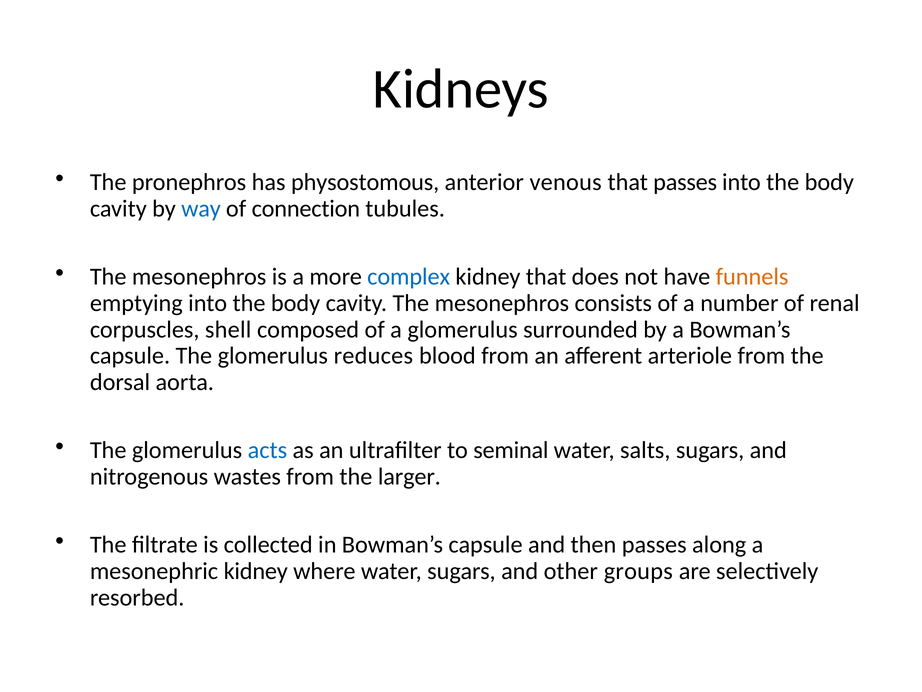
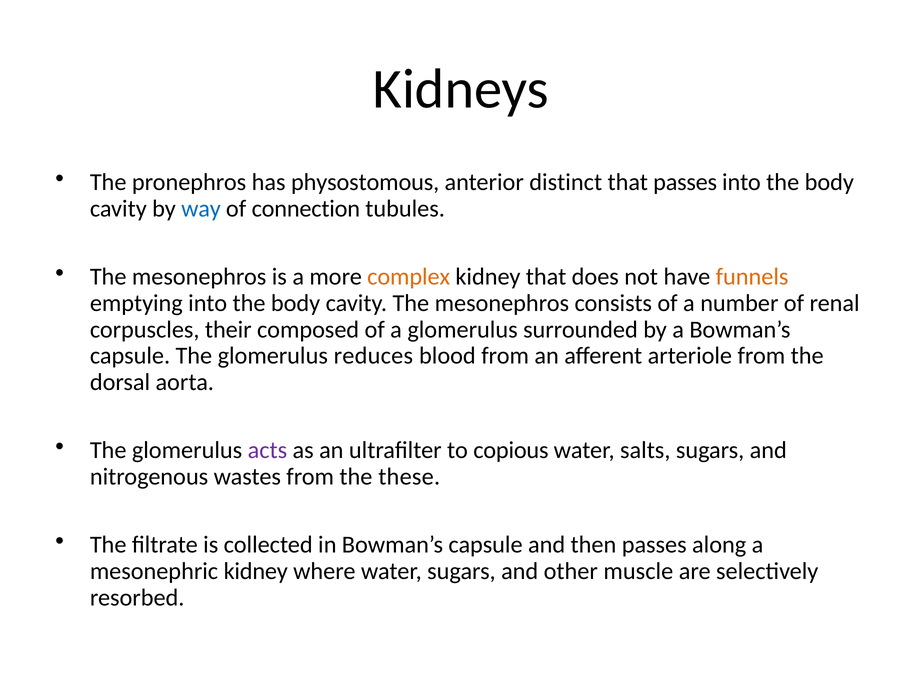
venous: venous -> distinct
complex colour: blue -> orange
shell: shell -> their
acts colour: blue -> purple
seminal: seminal -> copious
larger: larger -> these
groups: groups -> muscle
